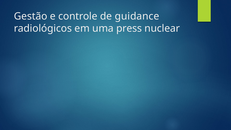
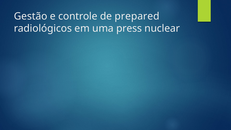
guidance: guidance -> prepared
